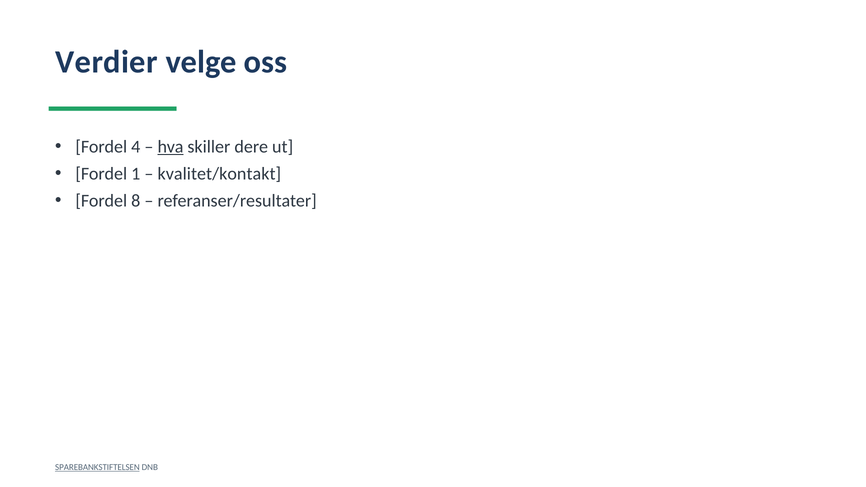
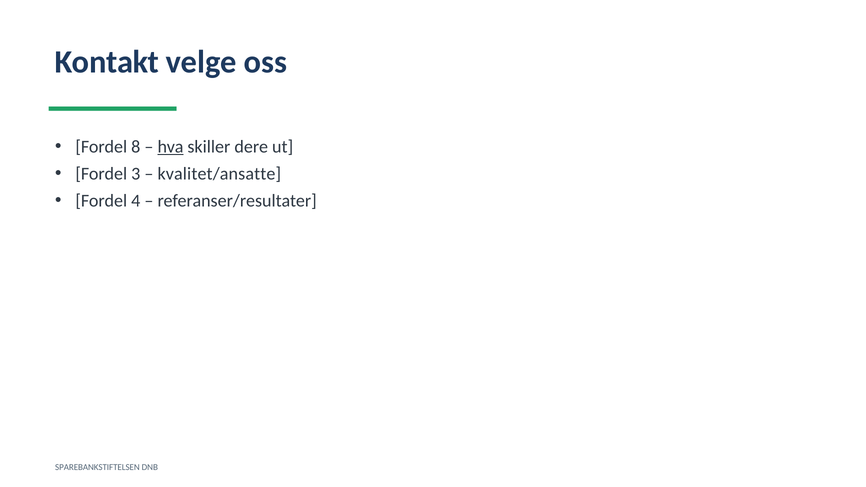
Verdier: Verdier -> Kontakt
4: 4 -> 8
1: 1 -> 3
kvalitet/kontakt: kvalitet/kontakt -> kvalitet/ansatte
8: 8 -> 4
SPAREBANKSTIFTELSEN underline: present -> none
